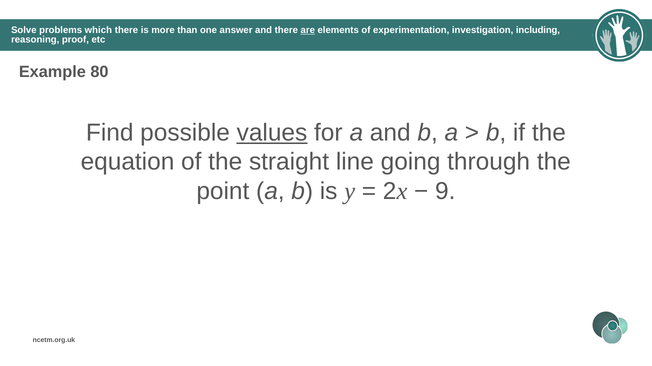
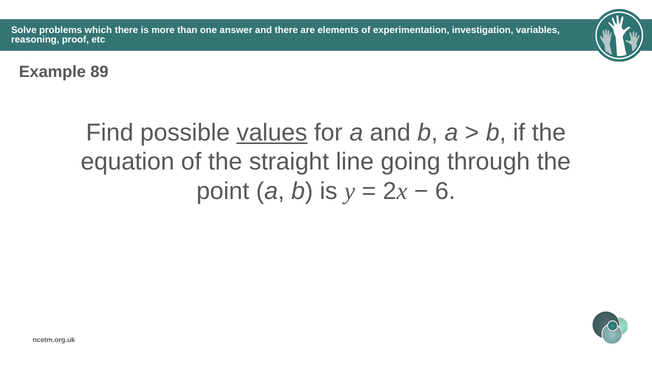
are underline: present -> none
including: including -> variables
80: 80 -> 89
9: 9 -> 6
